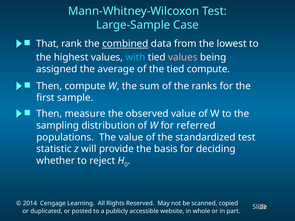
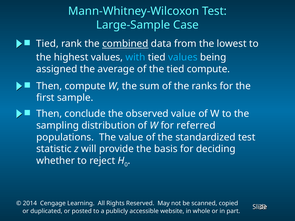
That at (47, 44): That -> Tied
values at (183, 57) colour: pink -> light blue
measure: measure -> conclude
